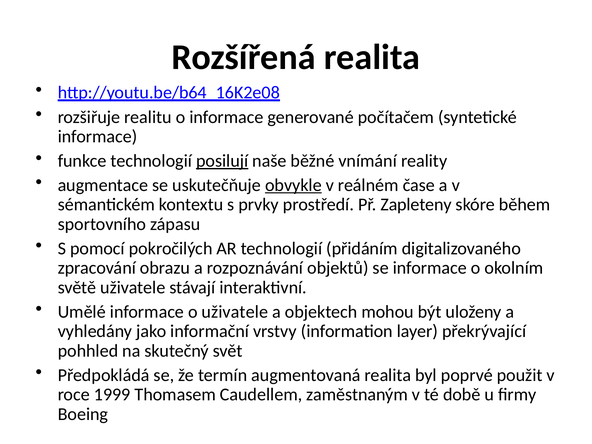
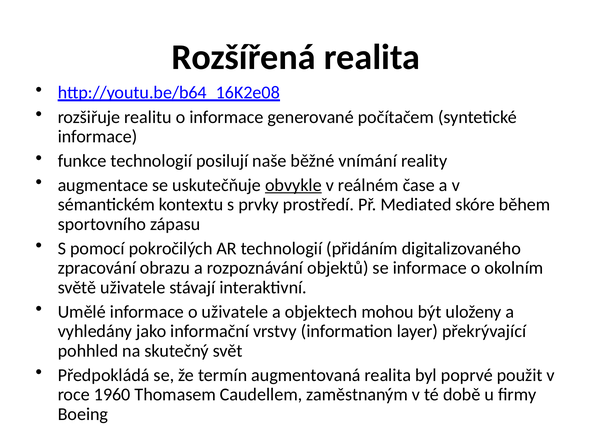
posilují underline: present -> none
Zapleteny: Zapleteny -> Mediated
1999: 1999 -> 1960
